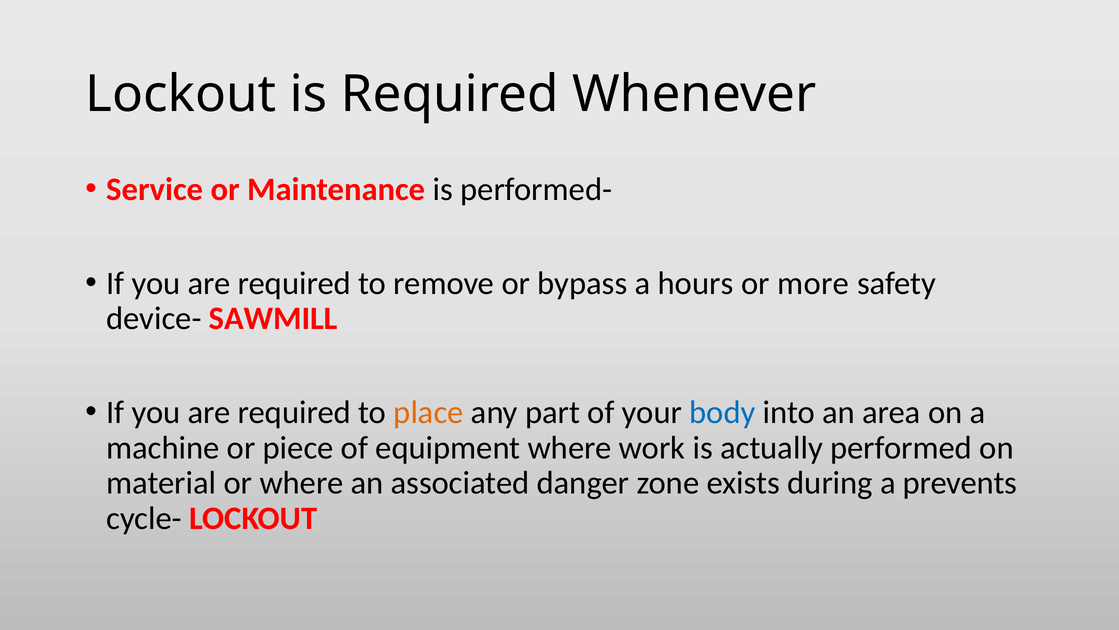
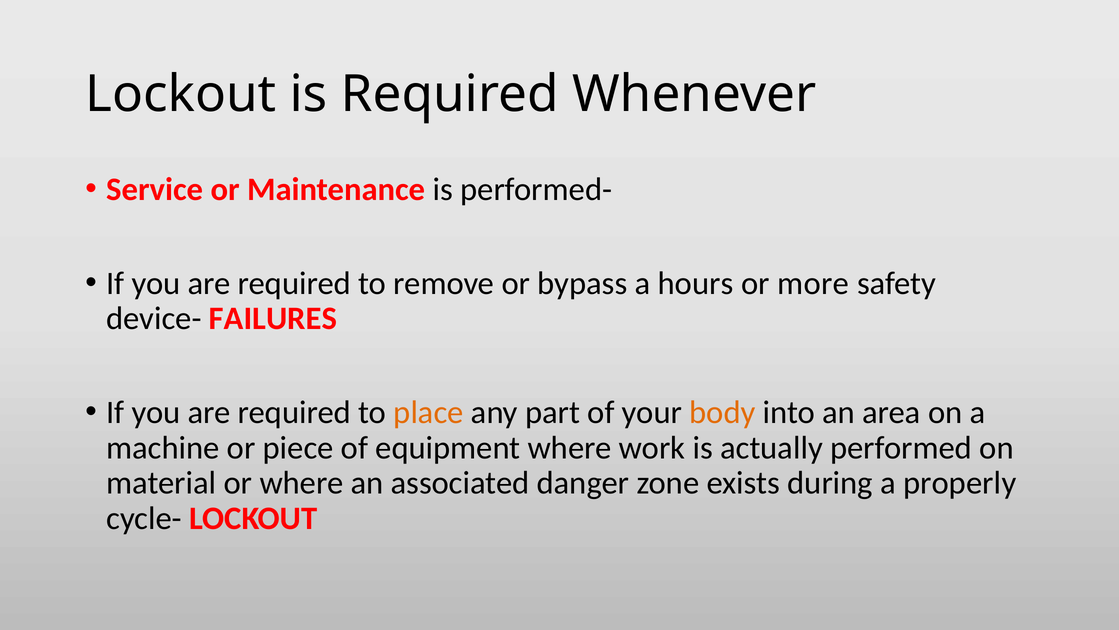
SAWMILL: SAWMILL -> FAILURES
body colour: blue -> orange
prevents: prevents -> properly
